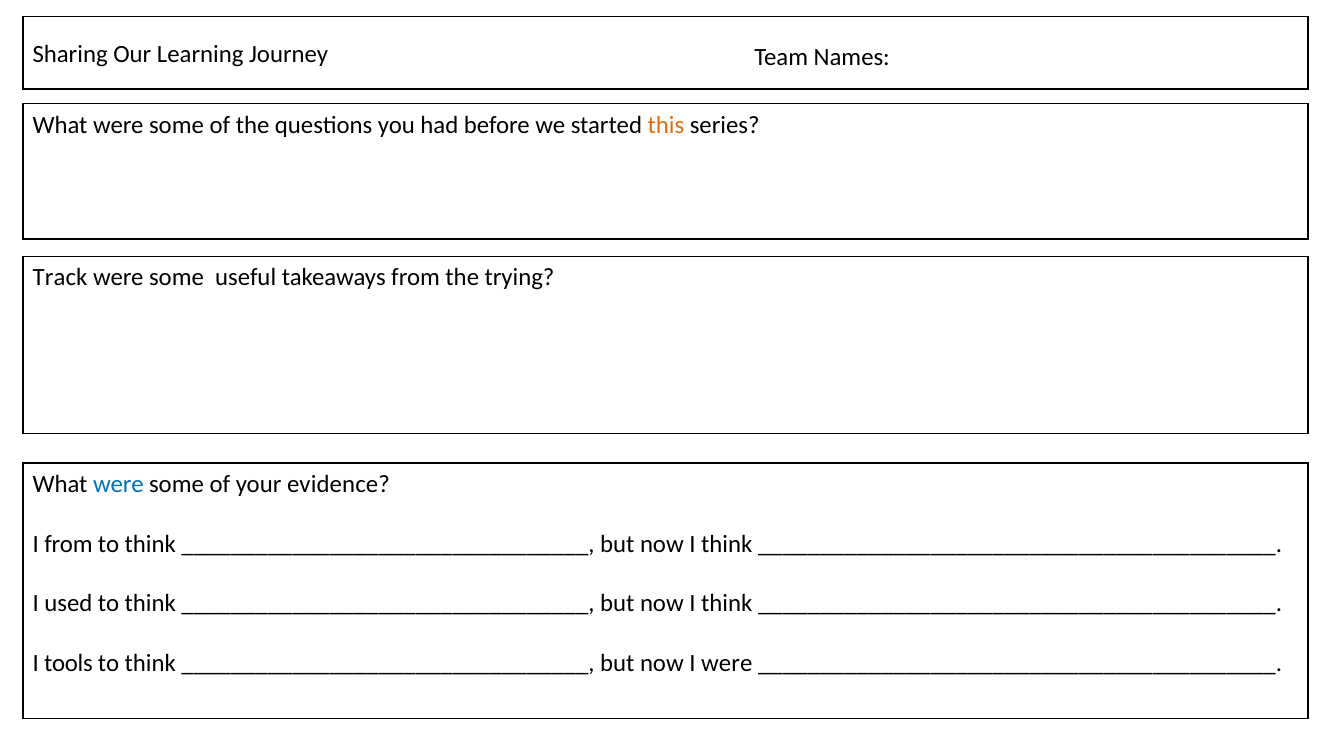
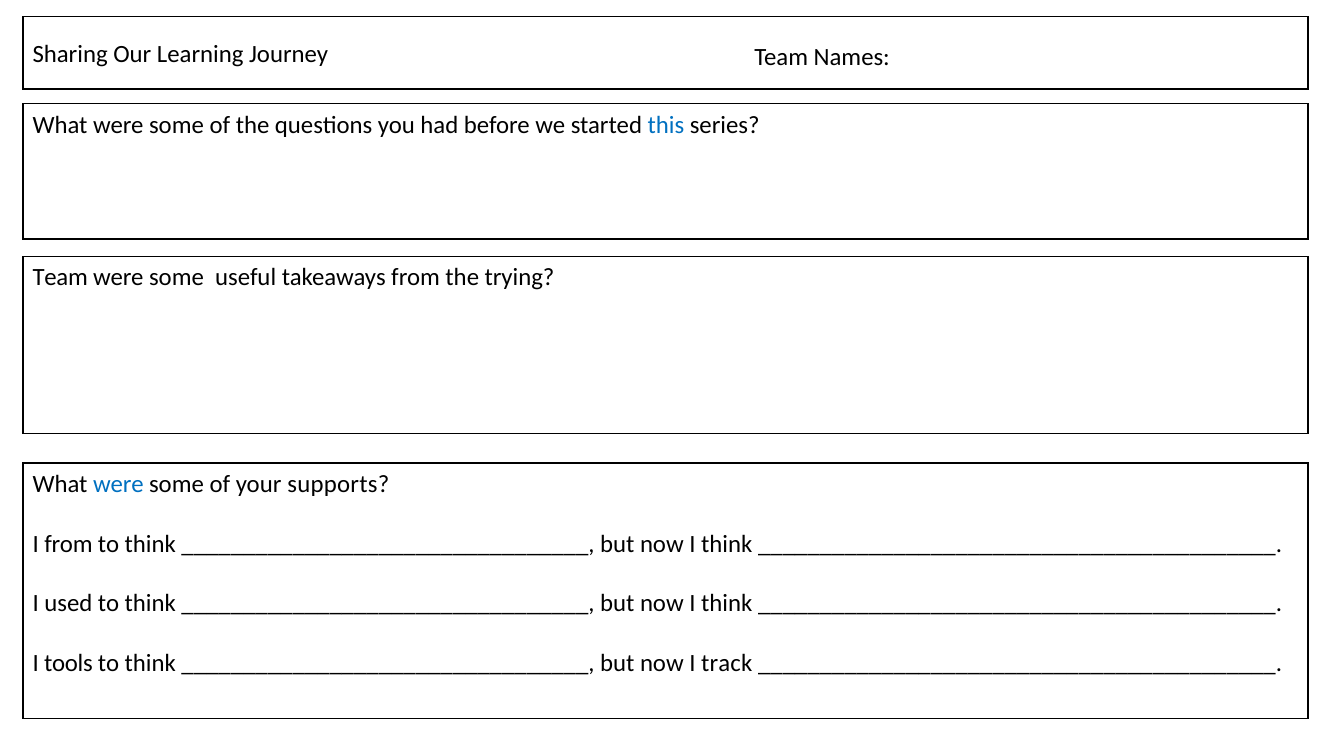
this colour: orange -> blue
Track at (60, 278): Track -> Team
evidence: evidence -> supports
I were: were -> track
